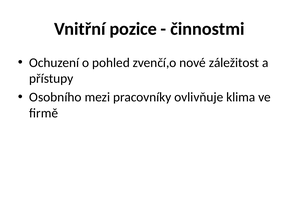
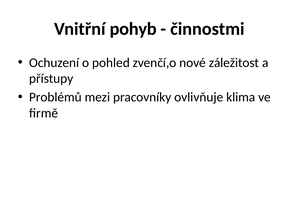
pozice: pozice -> pohyb
Osobního: Osobního -> Problémů
